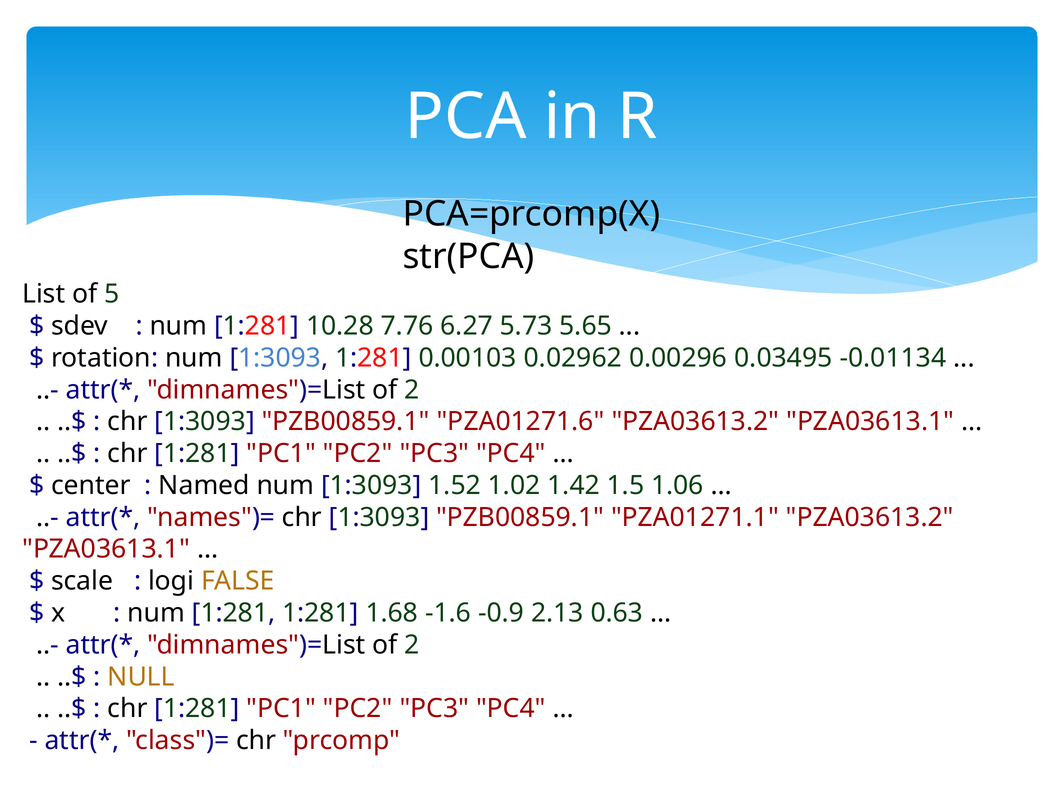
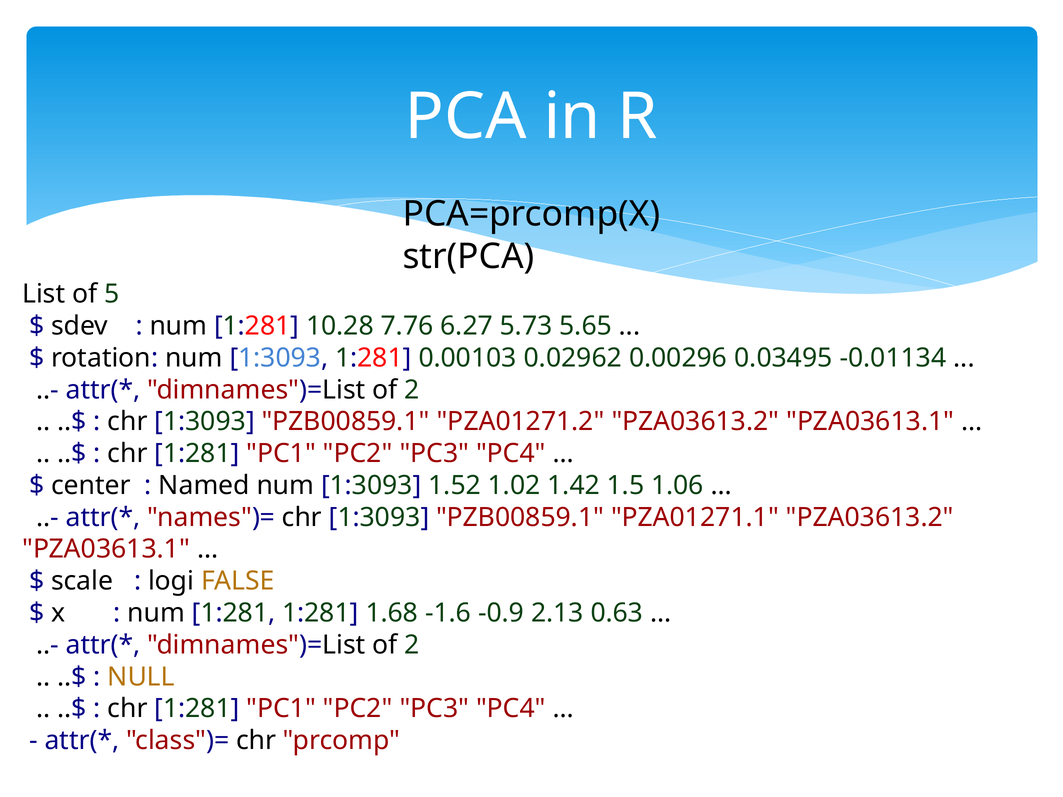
PZA01271.6: PZA01271.6 -> PZA01271.2
